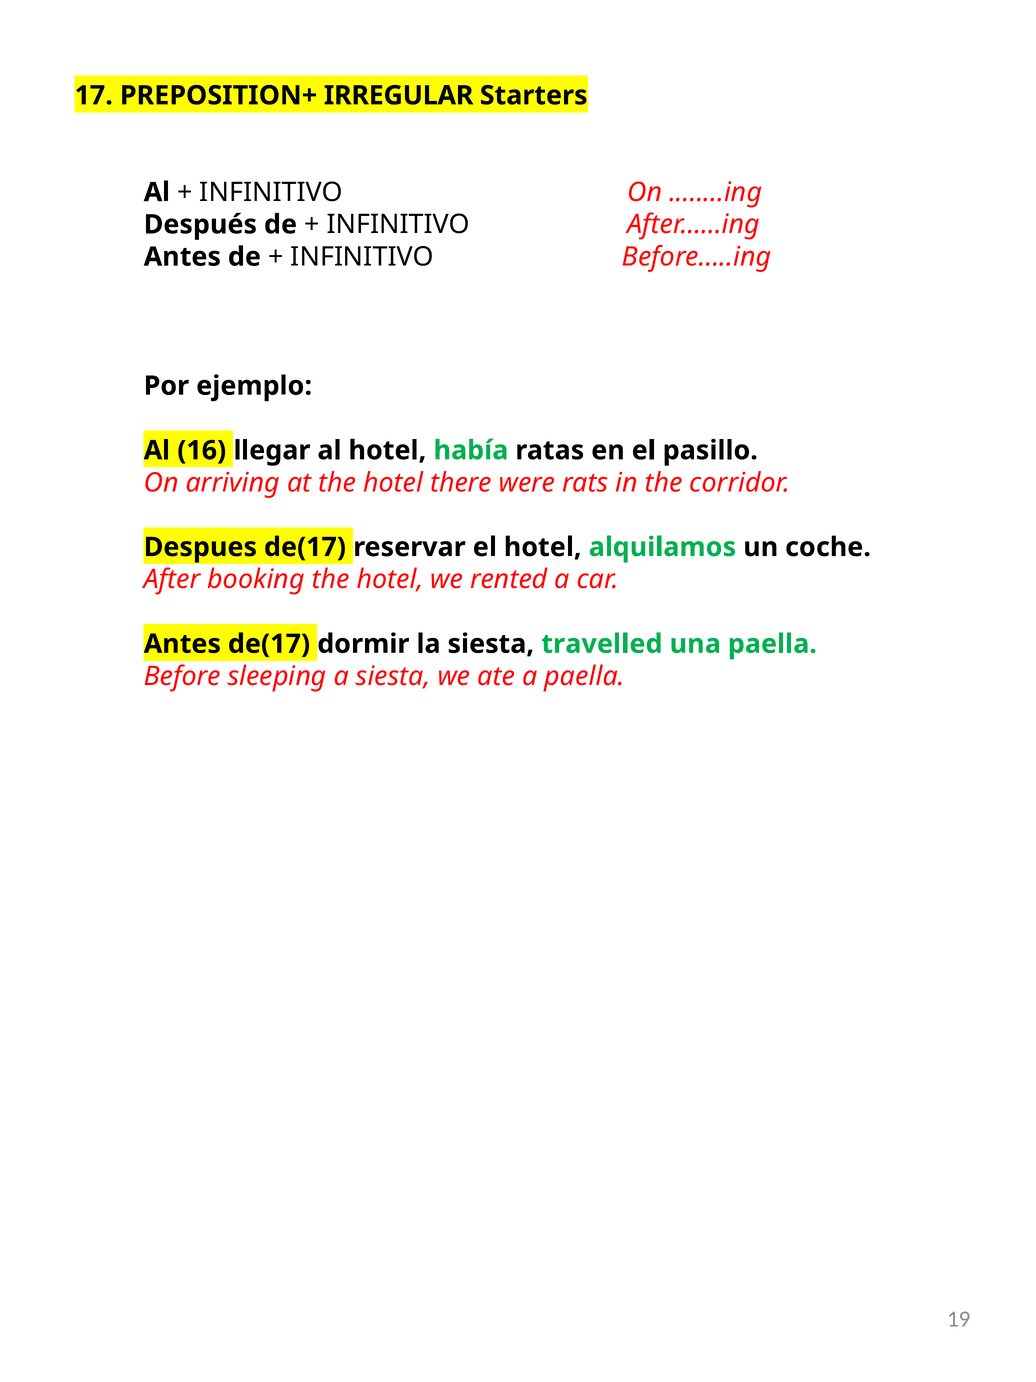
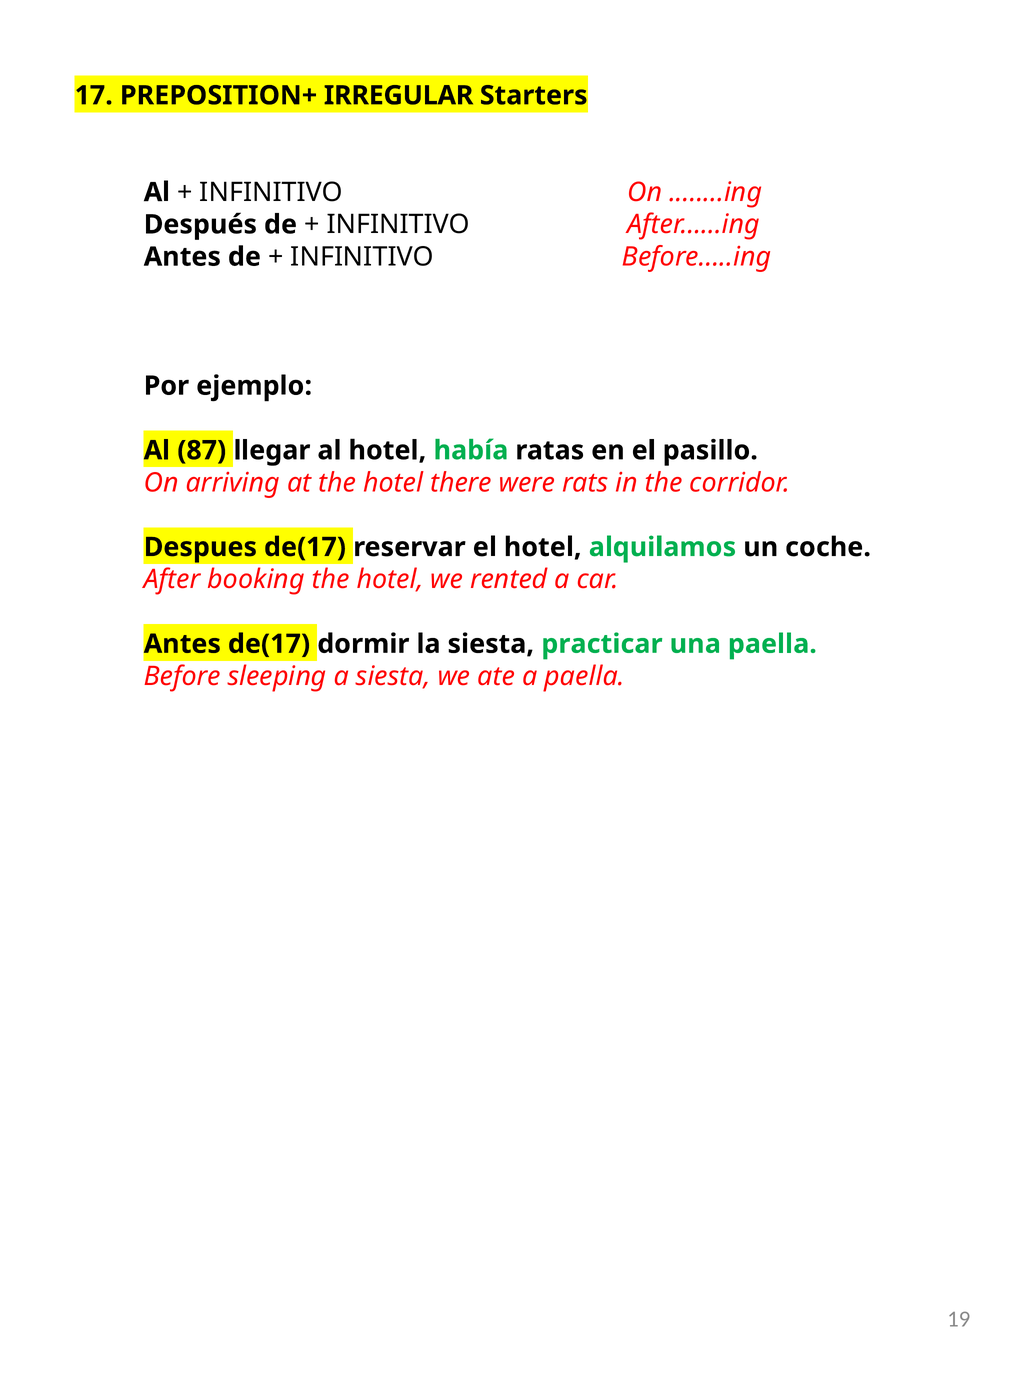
16: 16 -> 87
travelled: travelled -> practicar
